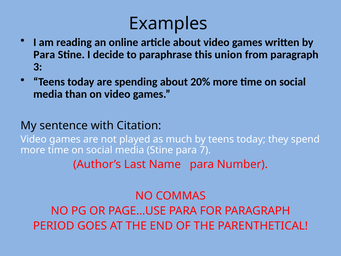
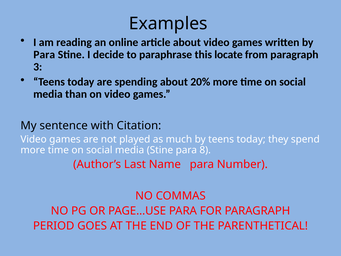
union: union -> locate
7: 7 -> 8
